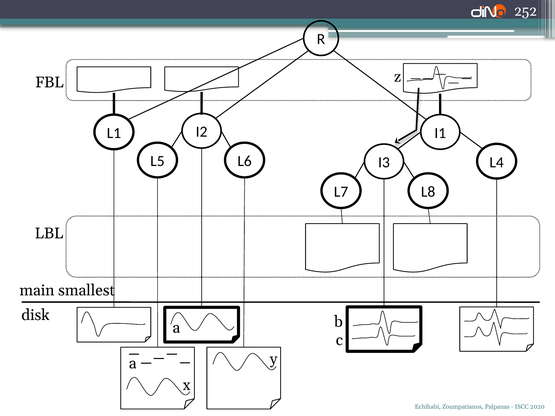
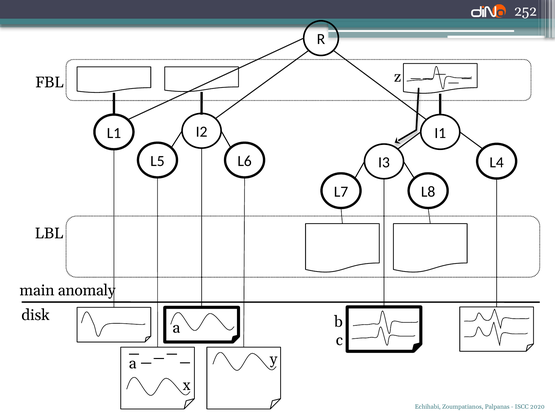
smallest: smallest -> anomaly
